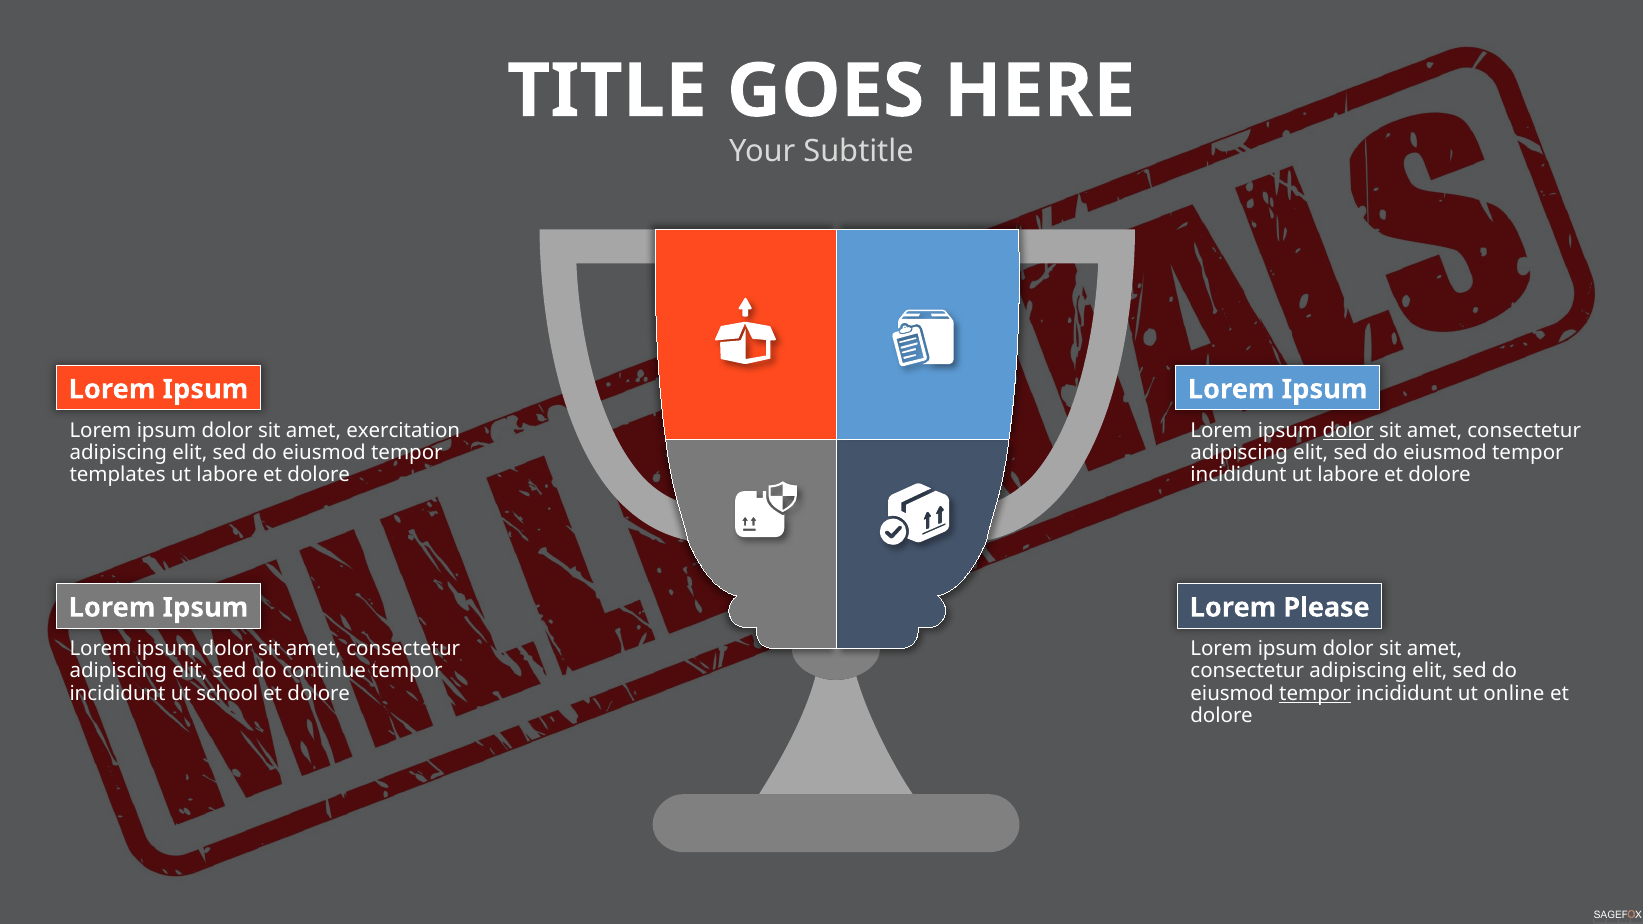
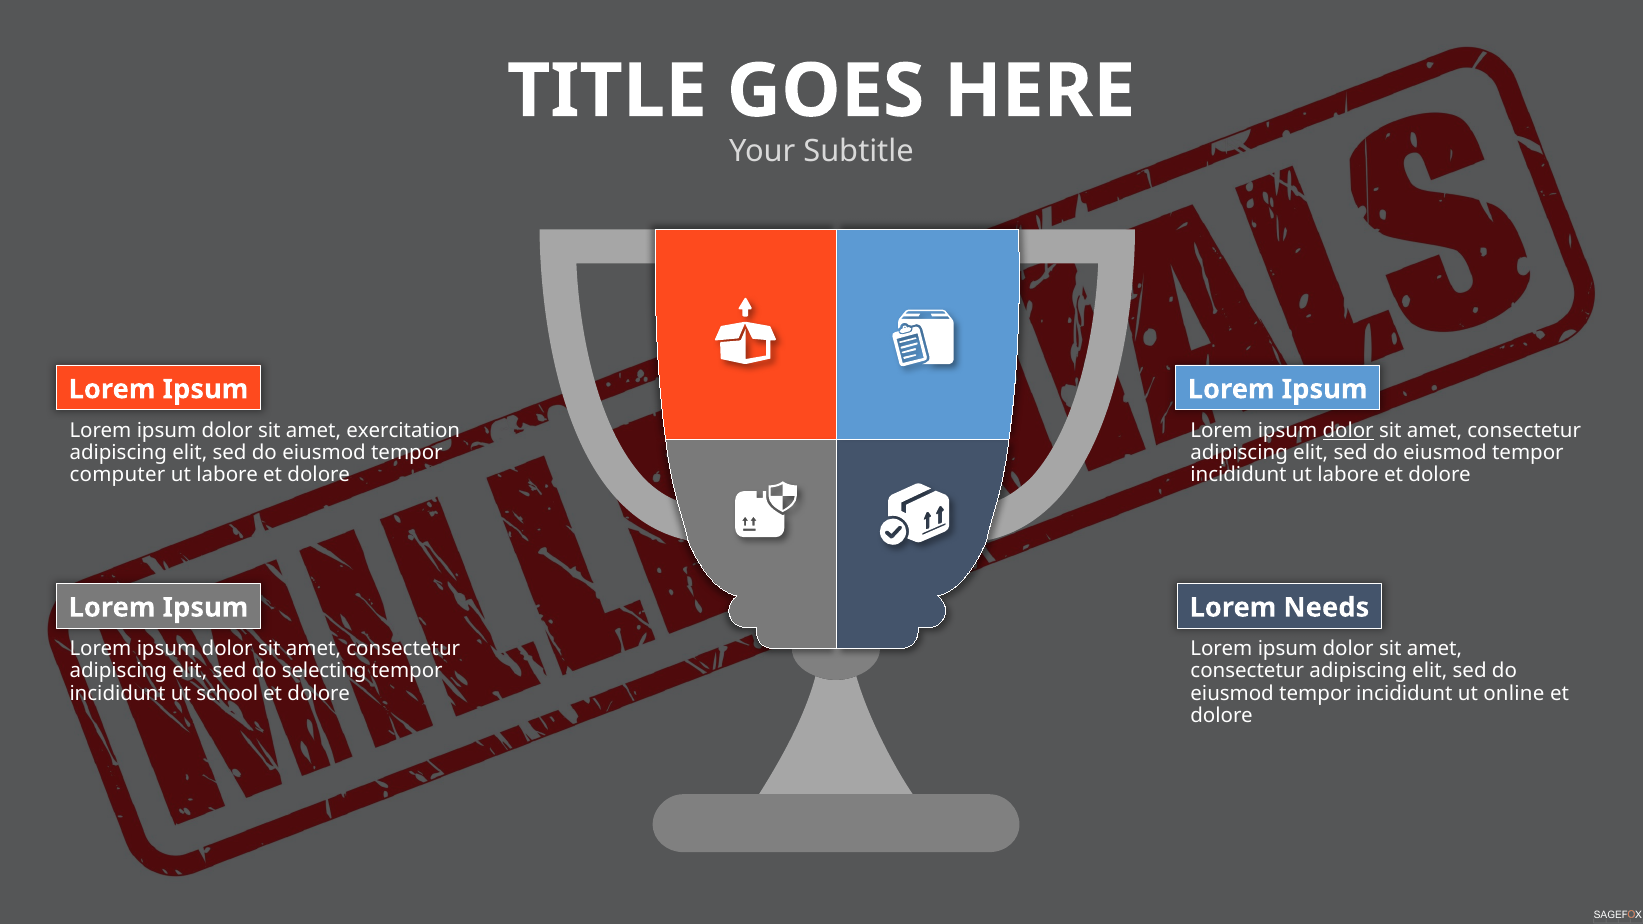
templates: templates -> computer
Please: Please -> Needs
continue: continue -> selecting
tempor at (1315, 693) underline: present -> none
